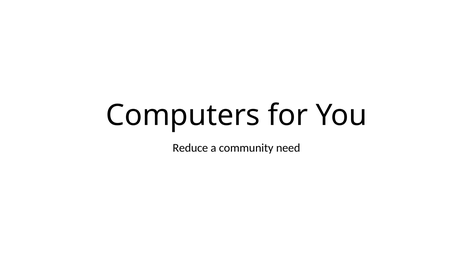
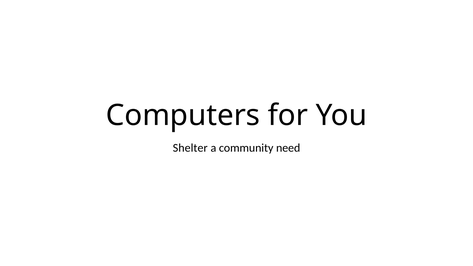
Reduce: Reduce -> Shelter
